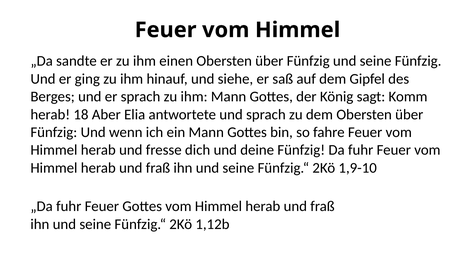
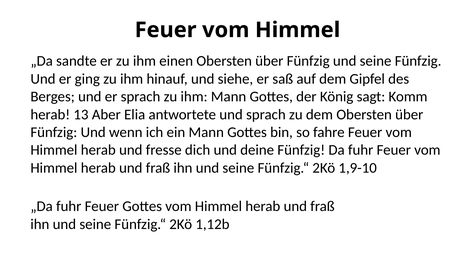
18: 18 -> 13
